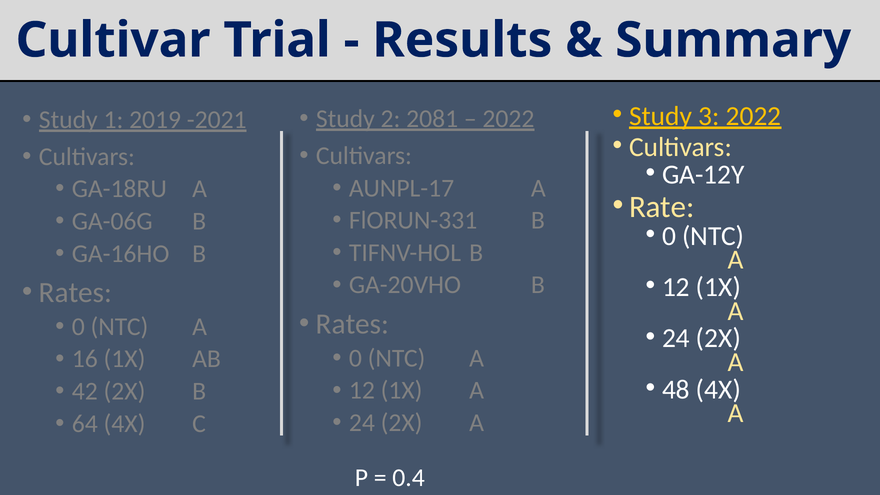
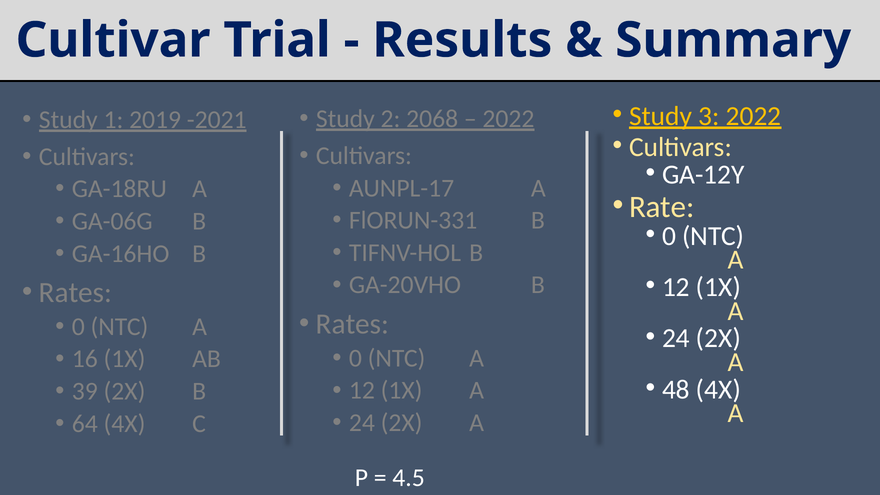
2081: 2081 -> 2068
42: 42 -> 39
0.4: 0.4 -> 4.5
